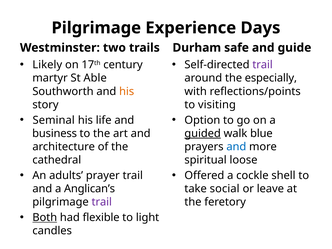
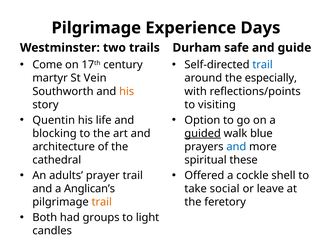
Likely: Likely -> Come
trail at (263, 65) colour: purple -> blue
Able: Able -> Vein
Seminal: Seminal -> Quentin
business: business -> blocking
loose: loose -> these
trail at (102, 202) colour: purple -> orange
Both underline: present -> none
flexible: flexible -> groups
